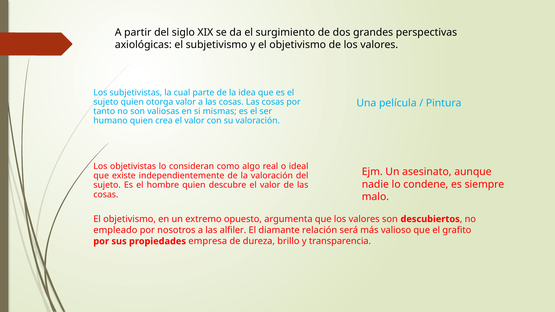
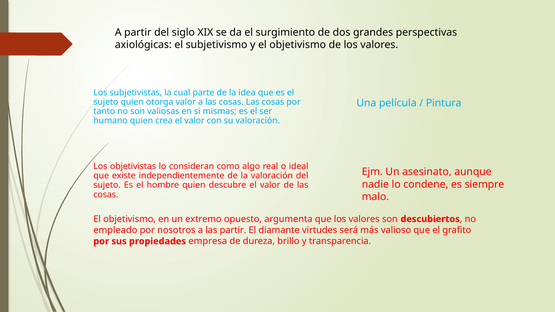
las alfiler: alfiler -> partir
relación: relación -> virtudes
